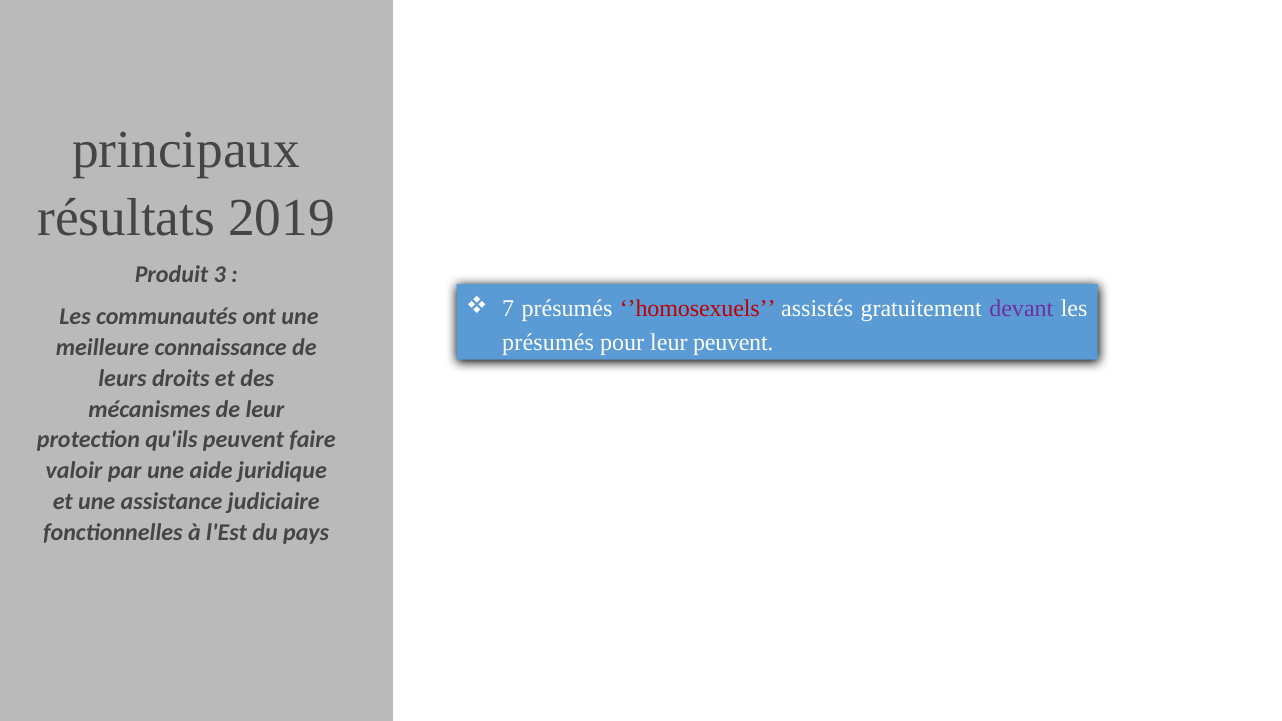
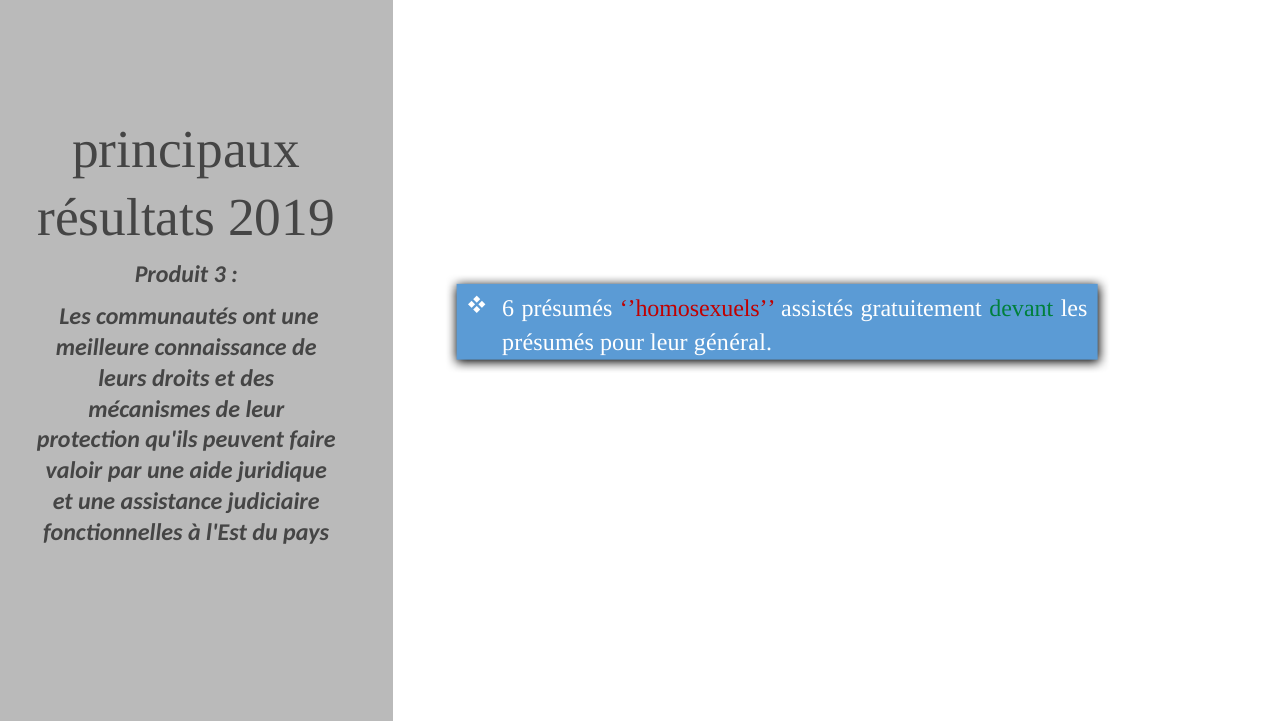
7: 7 -> 6
devant colour: purple -> green
leur peuvent: peuvent -> général
